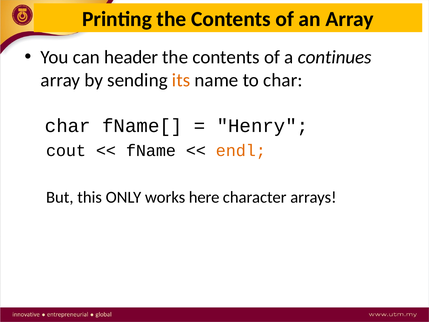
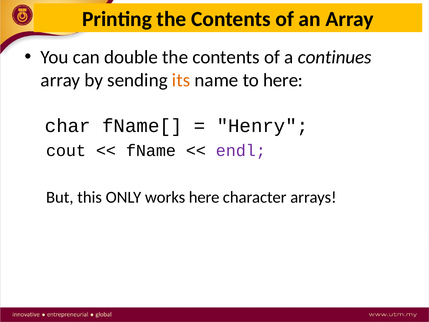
header: header -> double
to char: char -> here
endl colour: orange -> purple
